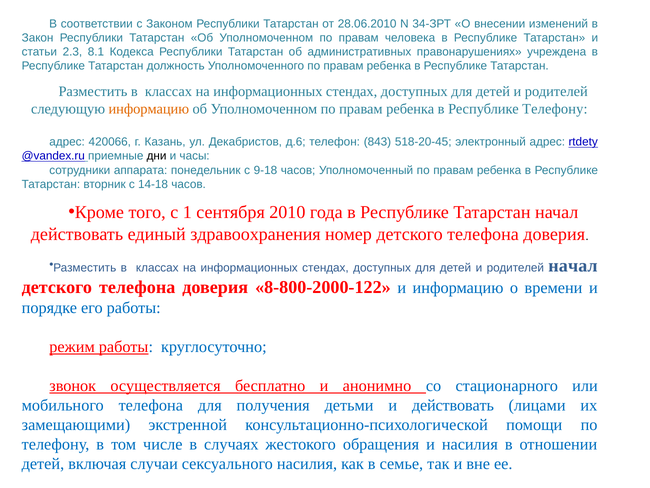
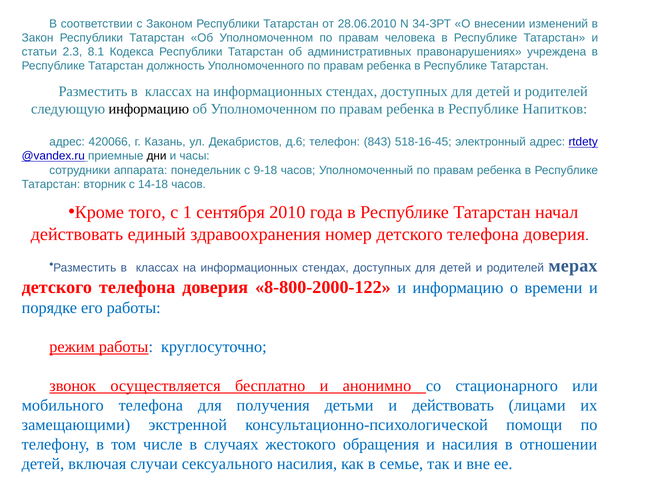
информацию at (149, 109) colour: orange -> black
Республике Телефону: Телефону -> Напитков
518-20-45: 518-20-45 -> 518-16-45
родителей начал: начал -> мерах
